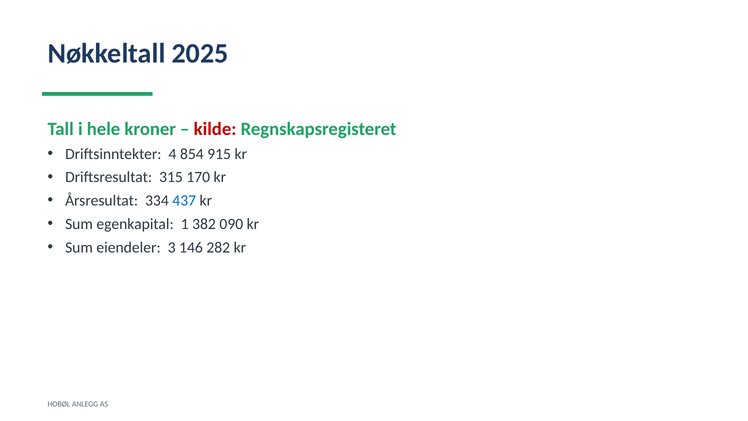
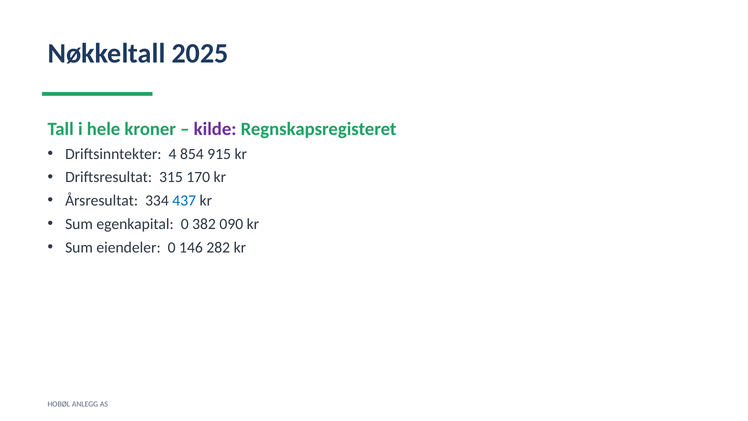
kilde colour: red -> purple
egenkapital 1: 1 -> 0
eiendeler 3: 3 -> 0
